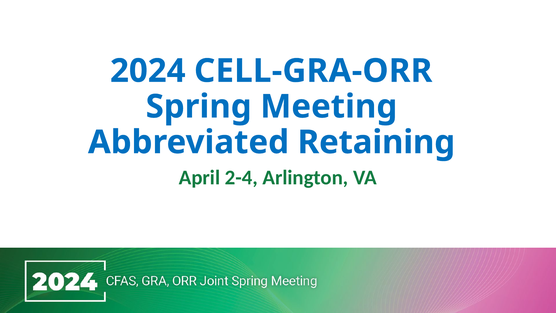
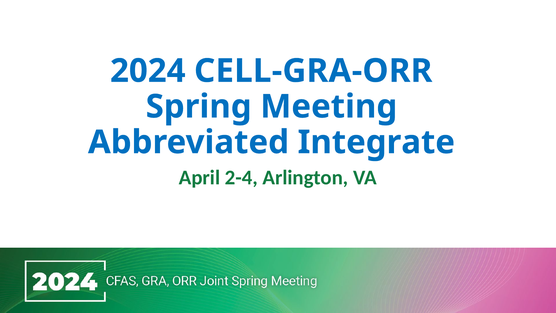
Retaining: Retaining -> Integrate
